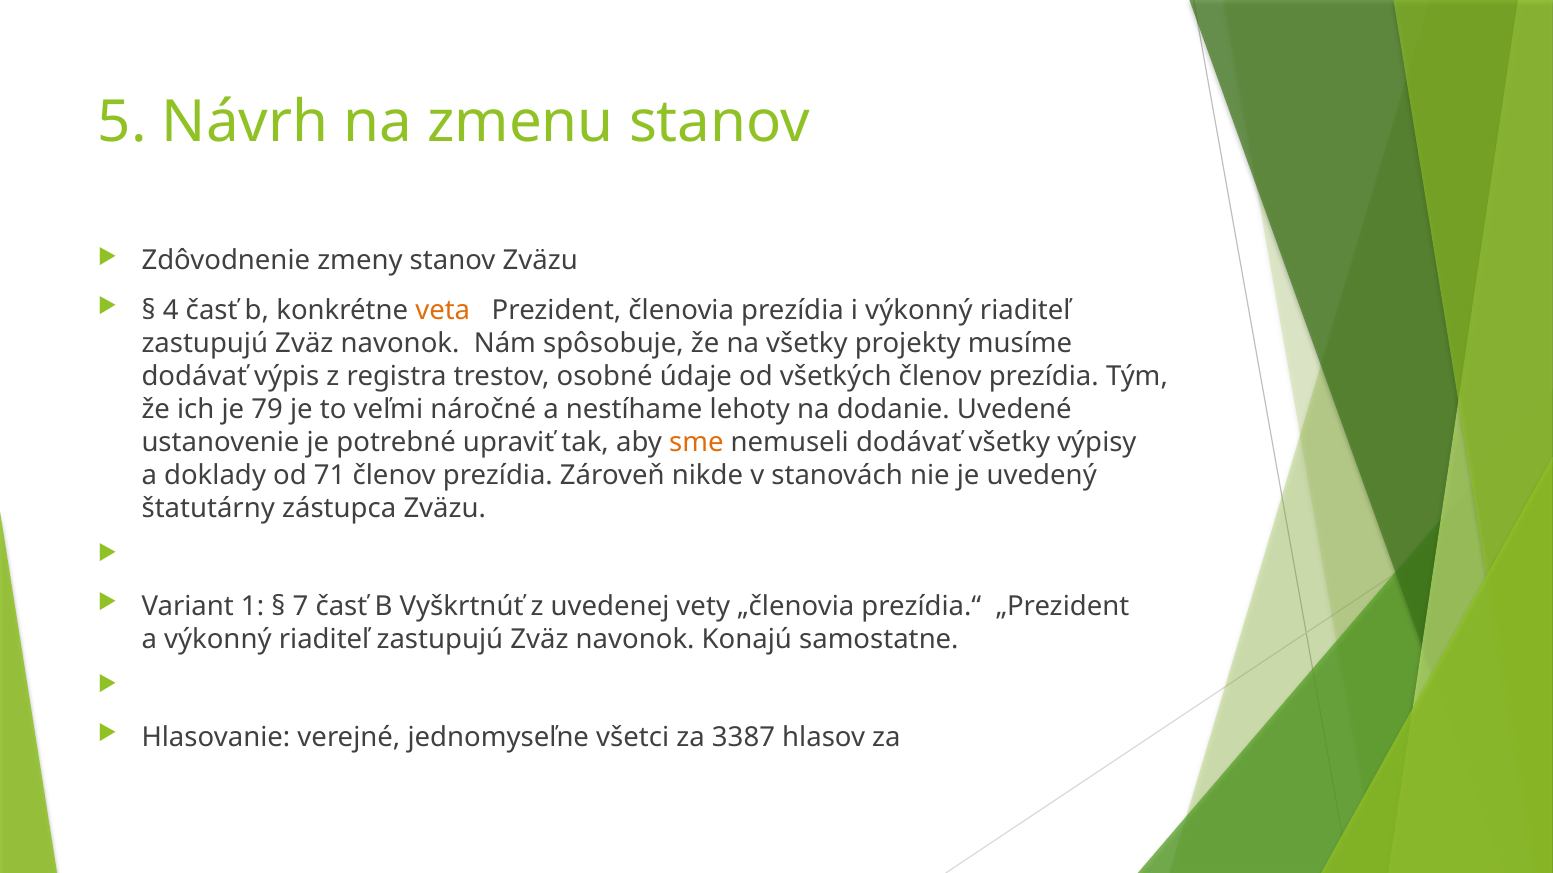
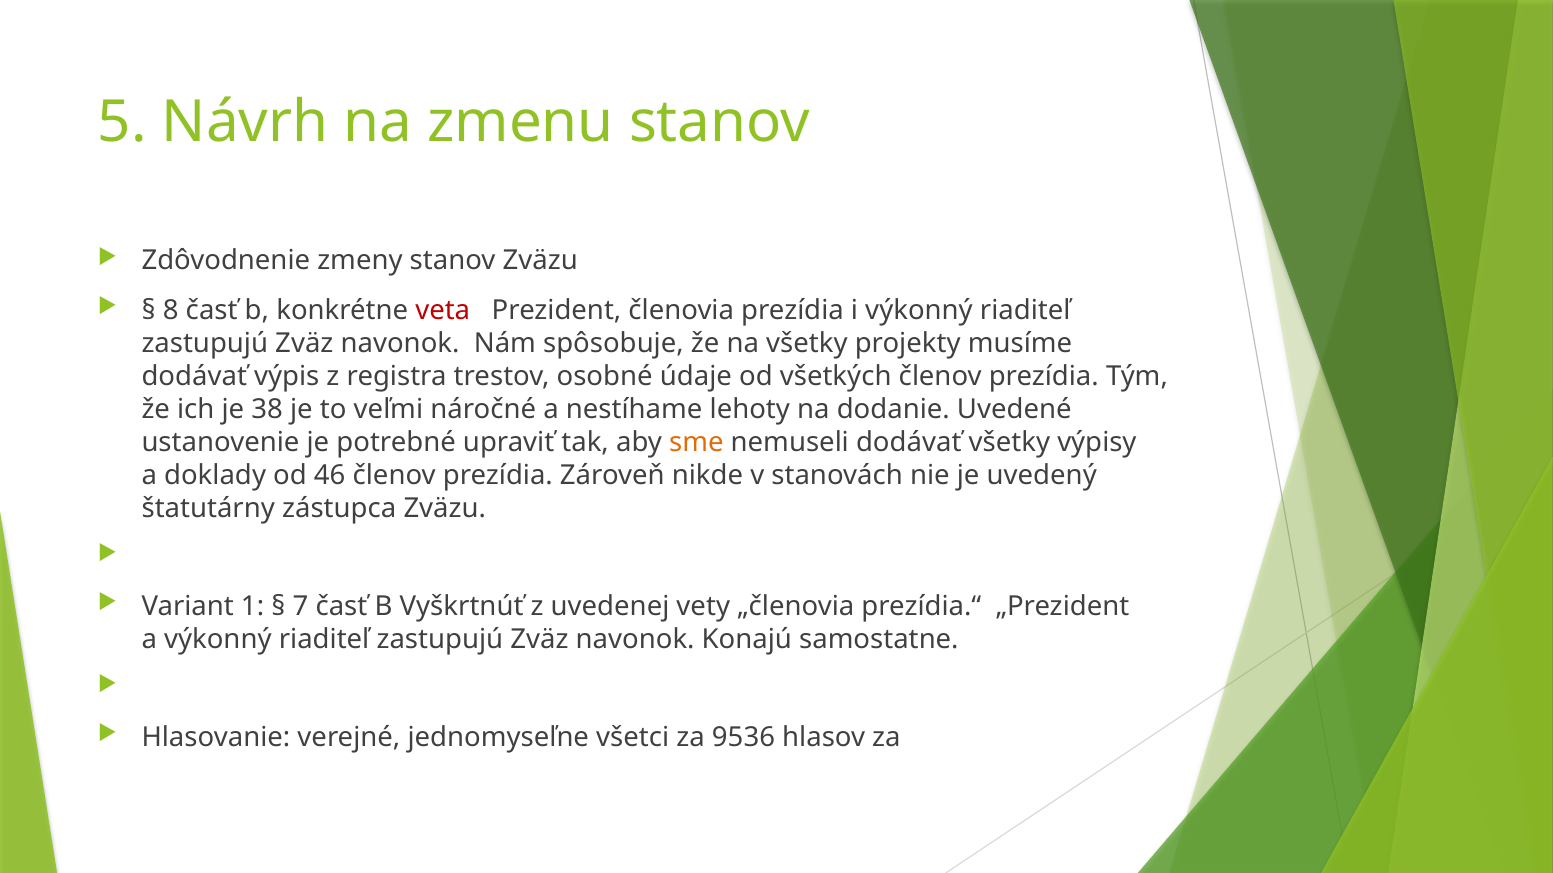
4: 4 -> 8
veta colour: orange -> red
79: 79 -> 38
71: 71 -> 46
3387: 3387 -> 9536
